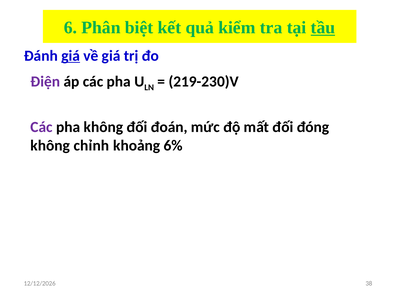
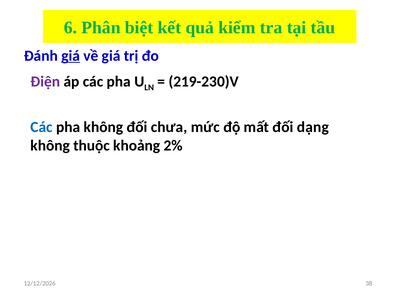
tầu underline: present -> none
Các at (42, 127) colour: purple -> blue
đoán: đoán -> chưa
đóng: đóng -> dạng
chỉnh: chỉnh -> thuộc
6%: 6% -> 2%
